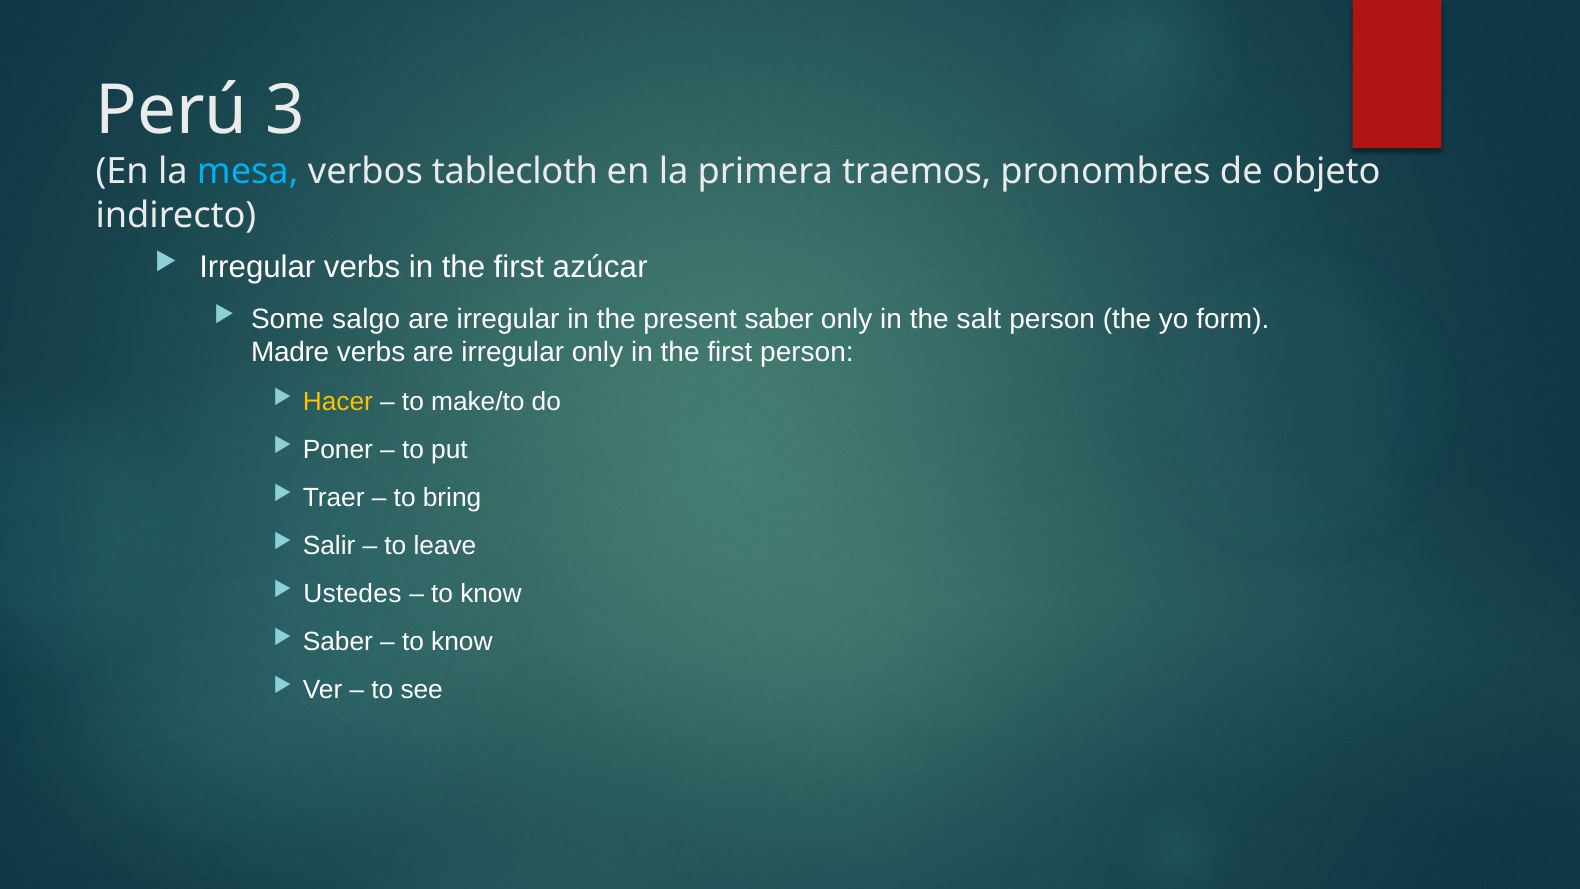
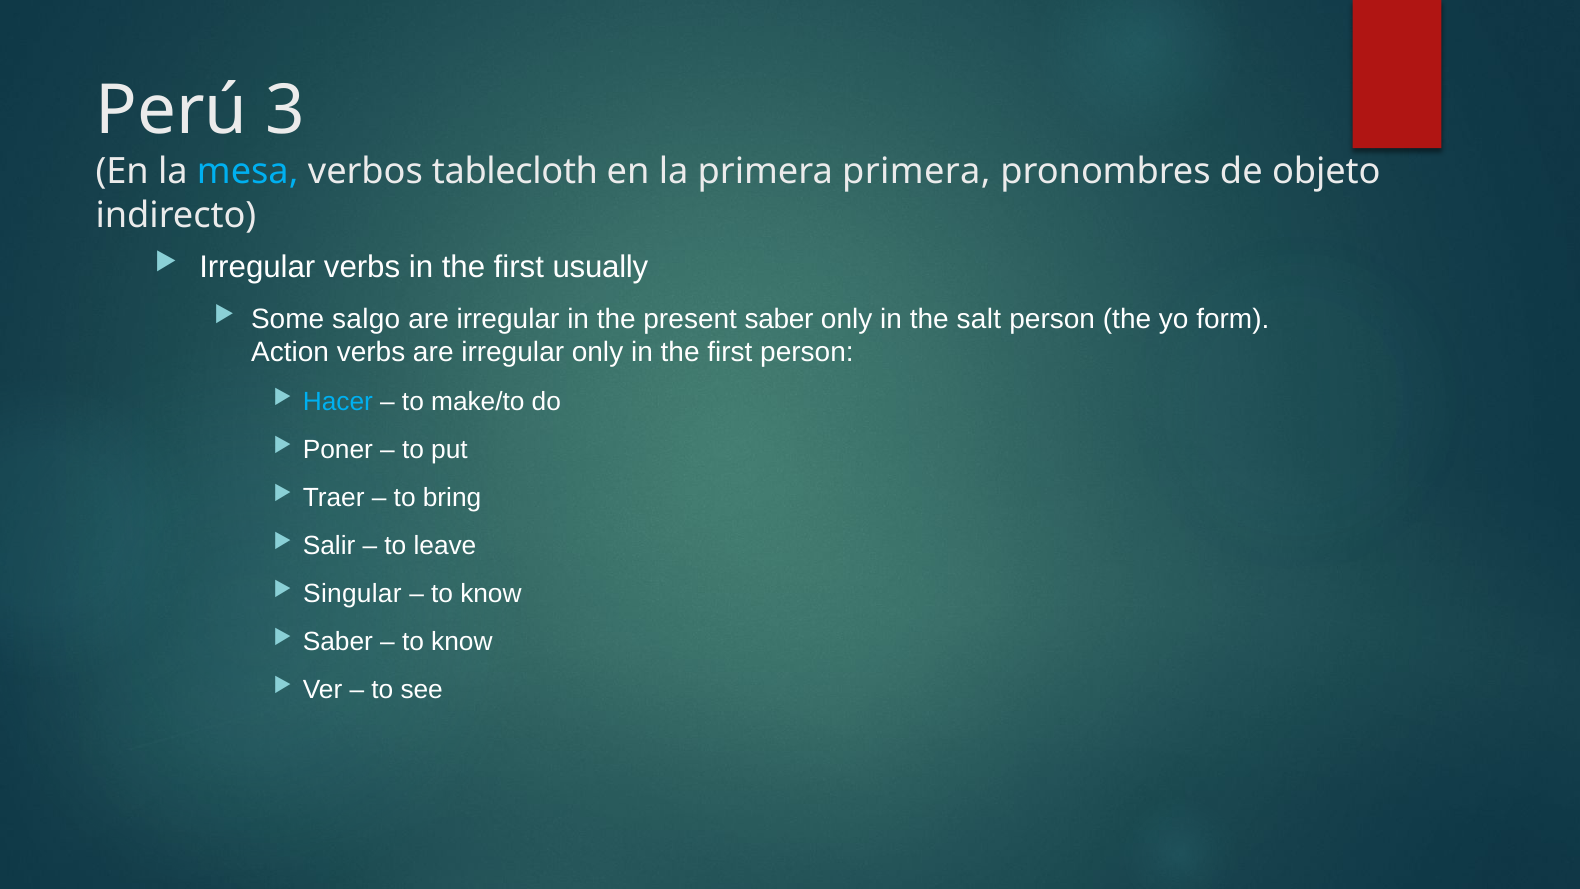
primera traemos: traemos -> primera
azúcar: azúcar -> usually
Madre: Madre -> Action
Hacer colour: yellow -> light blue
Ustedes: Ustedes -> Singular
